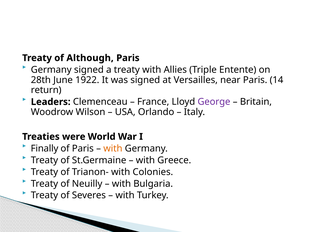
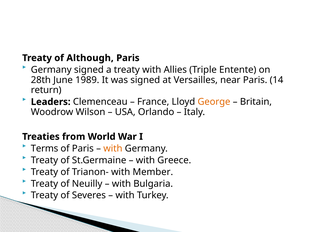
1922: 1922 -> 1989
George colour: purple -> orange
were: were -> from
Finally: Finally -> Terms
Colonies: Colonies -> Member
